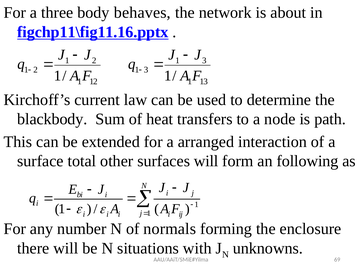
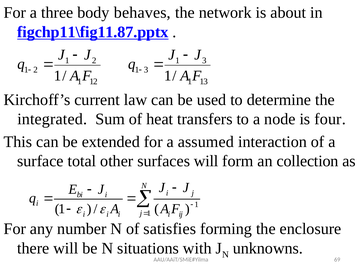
figchp11\fig11.16.pptx: figchp11\fig11.16.pptx -> figchp11\fig11.87.pptx
blackbody: blackbody -> integrated
path: path -> four
arranged: arranged -> assumed
following: following -> collection
normals: normals -> satisfies
